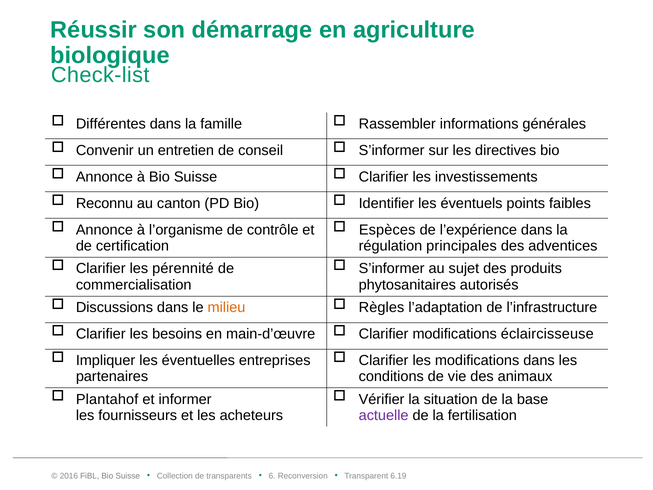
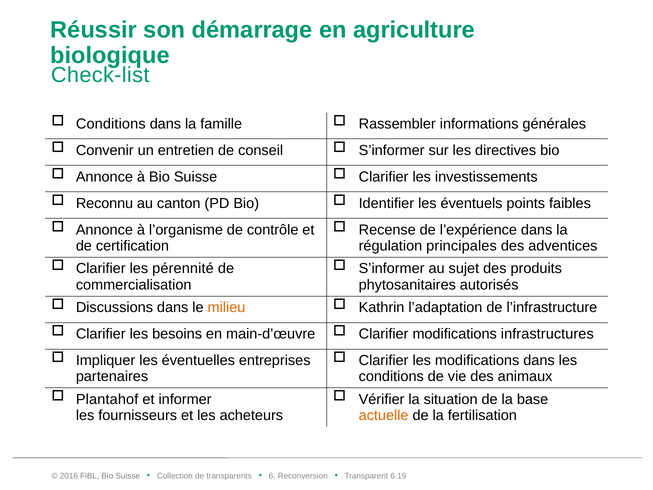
Différentes at (111, 124): Différentes -> Conditions
Espèces: Espèces -> Recense
Règles: Règles -> Kathrin
éclaircisseuse: éclaircisseuse -> infrastructures
actuelle colour: purple -> orange
